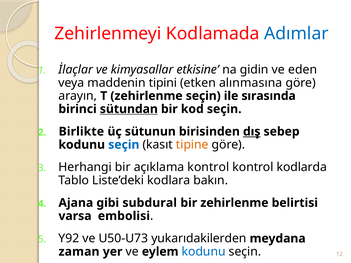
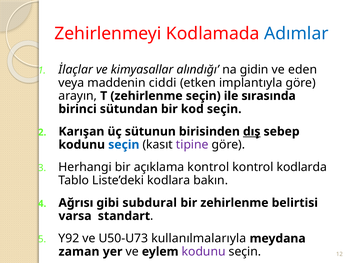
etkisine: etkisine -> alındığı
tipini: tipini -> ciddi
alınmasına: alınmasına -> implantıyla
sütundan underline: present -> none
Birlikte: Birlikte -> Karışan
tipine colour: orange -> purple
Ajana: Ajana -> Ağrısı
embolisi: embolisi -> standart
yukarıdakilerden: yukarıdakilerden -> kullanılmalarıyla
kodunu at (204, 252) colour: blue -> purple
